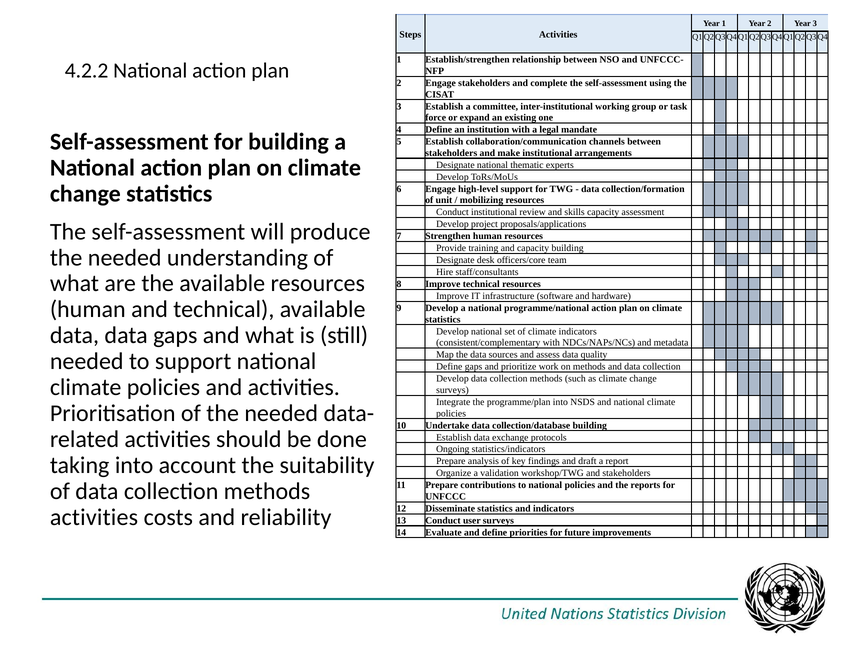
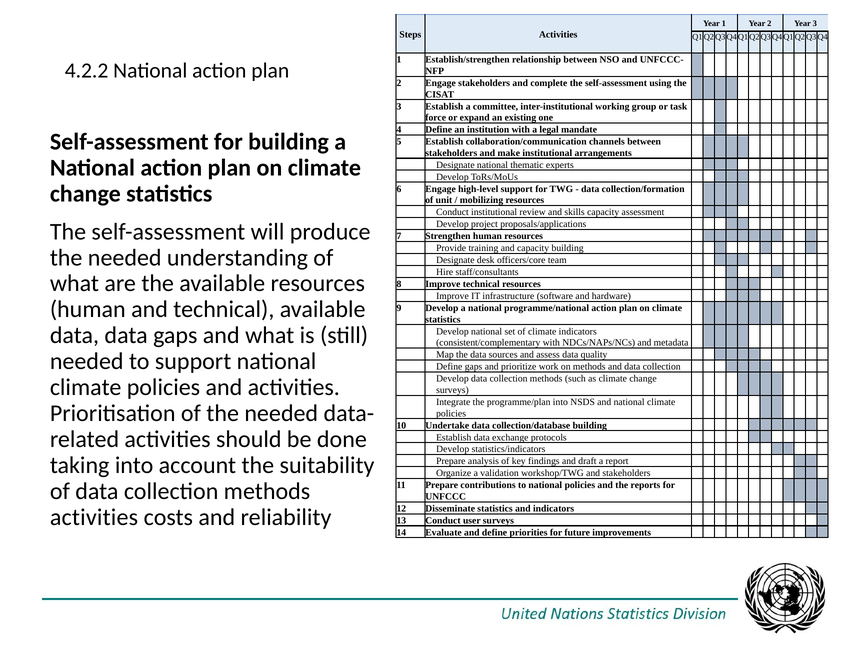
Ongoing at (453, 449): Ongoing -> Develop
